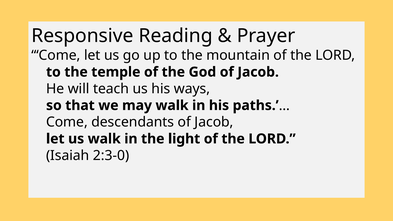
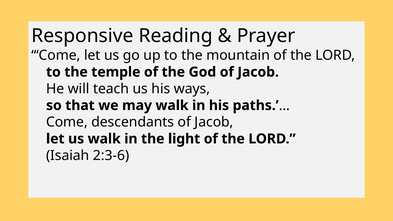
2:3-0: 2:3-0 -> 2:3-6
